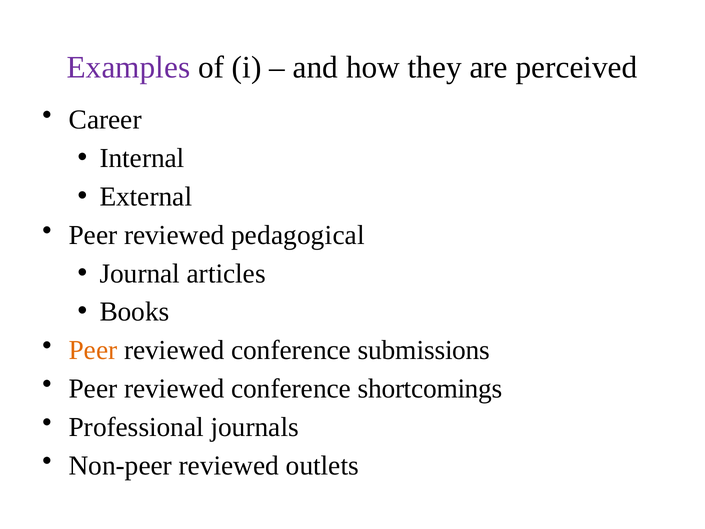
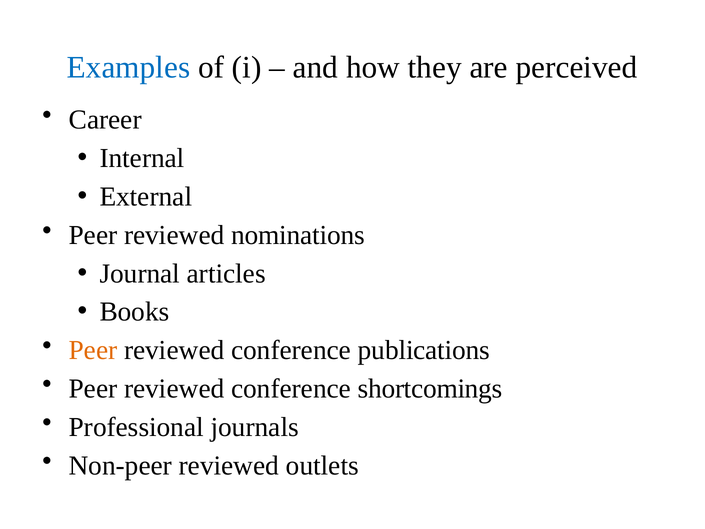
Examples colour: purple -> blue
pedagogical: pedagogical -> nominations
submissions: submissions -> publications
